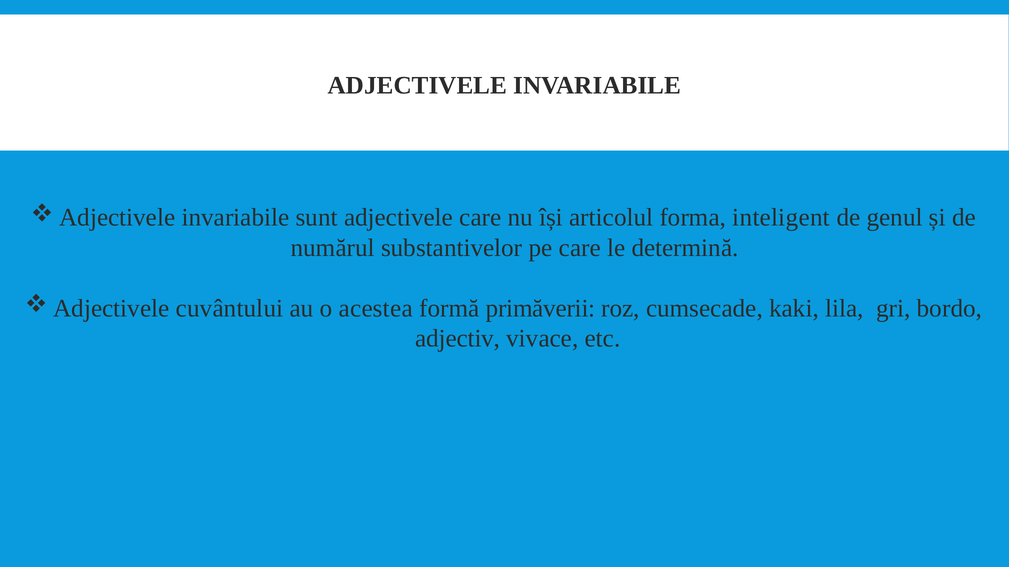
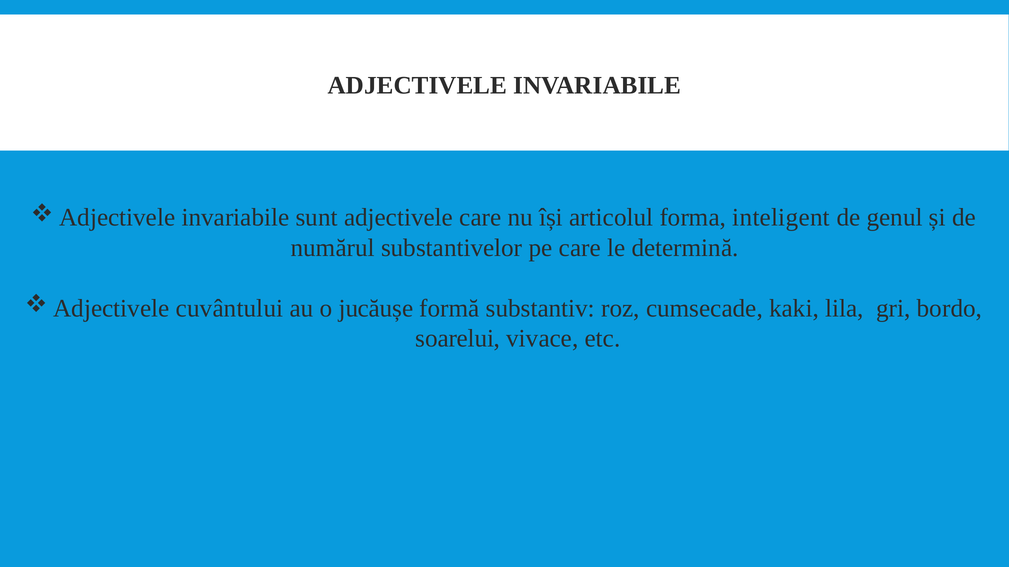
acestea: acestea -> jucăușe
primăverii: primăverii -> substantiv
adjectiv: adjectiv -> soarelui
